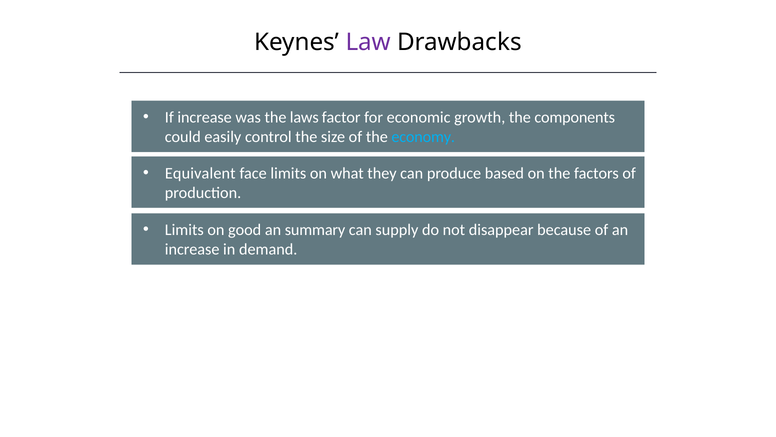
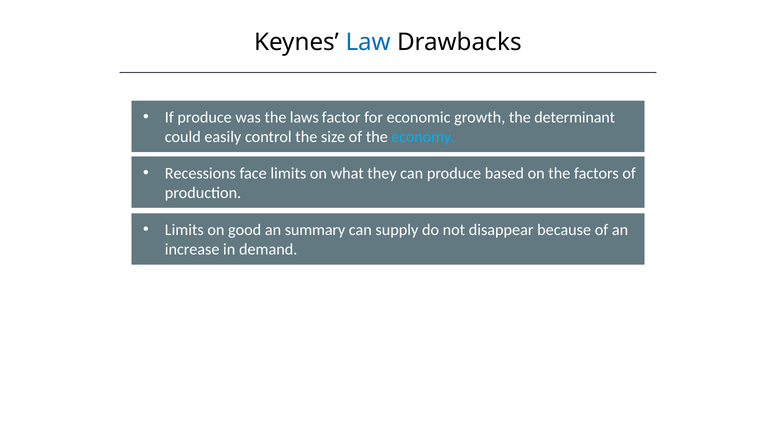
Law colour: purple -> blue
If increase: increase -> produce
components: components -> determinant
Equivalent: Equivalent -> Recessions
